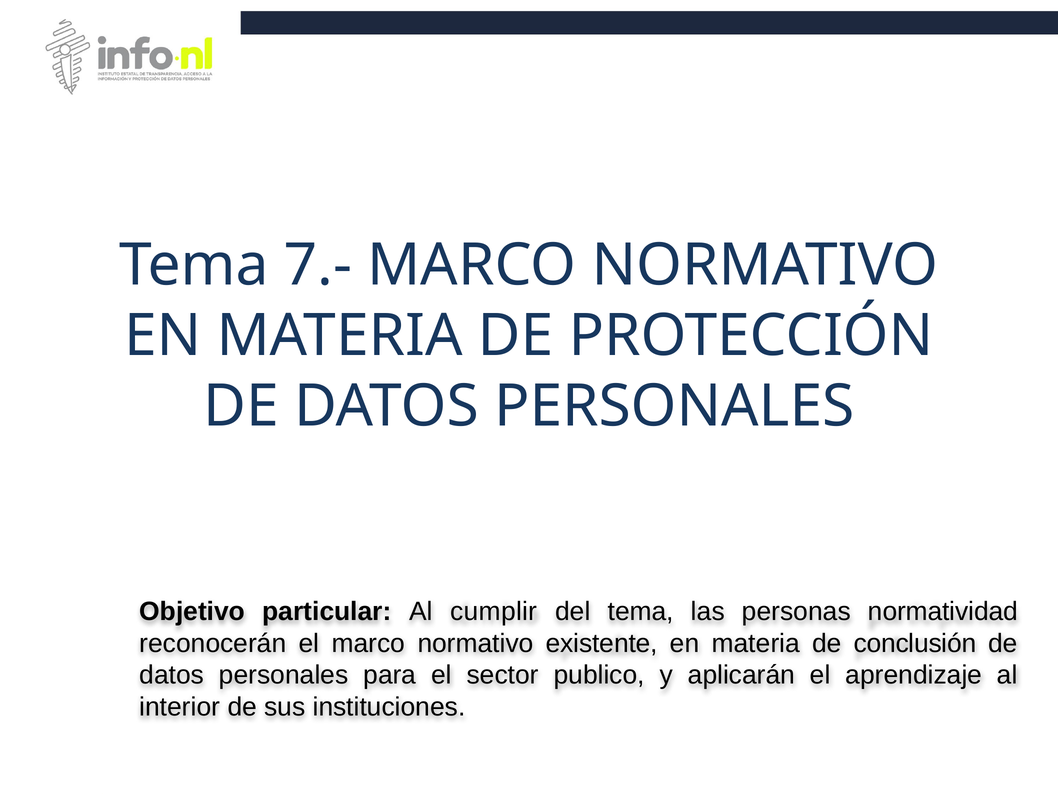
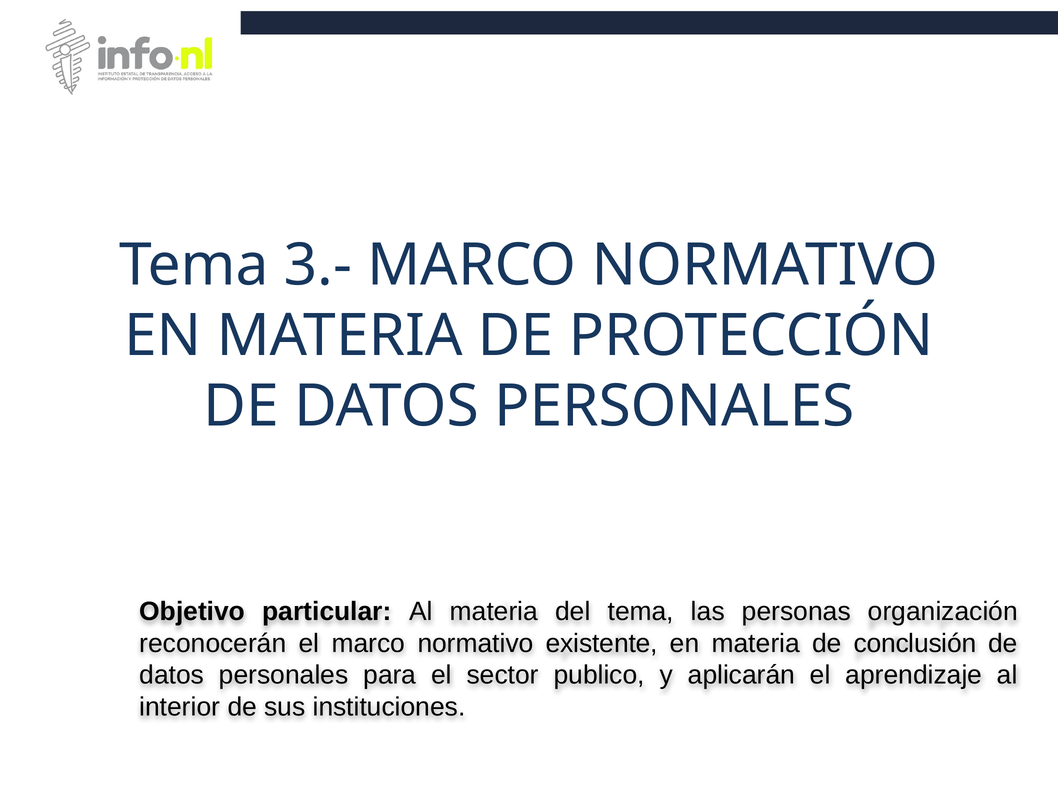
7.-: 7.- -> 3.-
Al cumplir: cumplir -> materia
normatividad: normatividad -> organización
